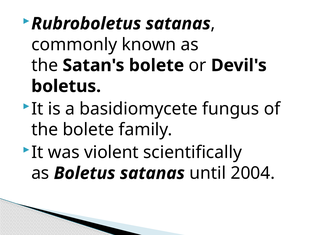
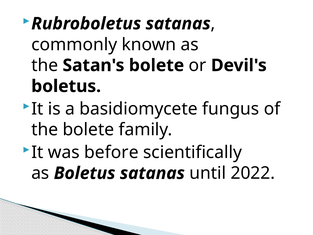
violent: violent -> before
2004: 2004 -> 2022
